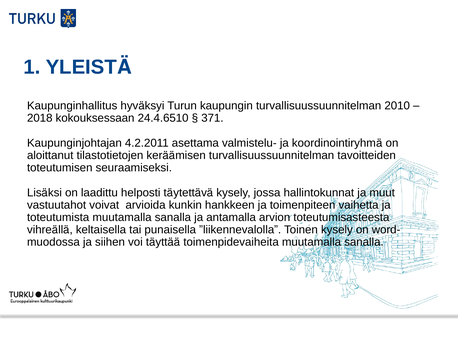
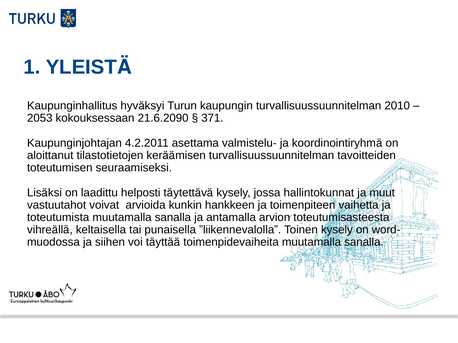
2018: 2018 -> 2053
24.4.6510: 24.4.6510 -> 21.6.2090
